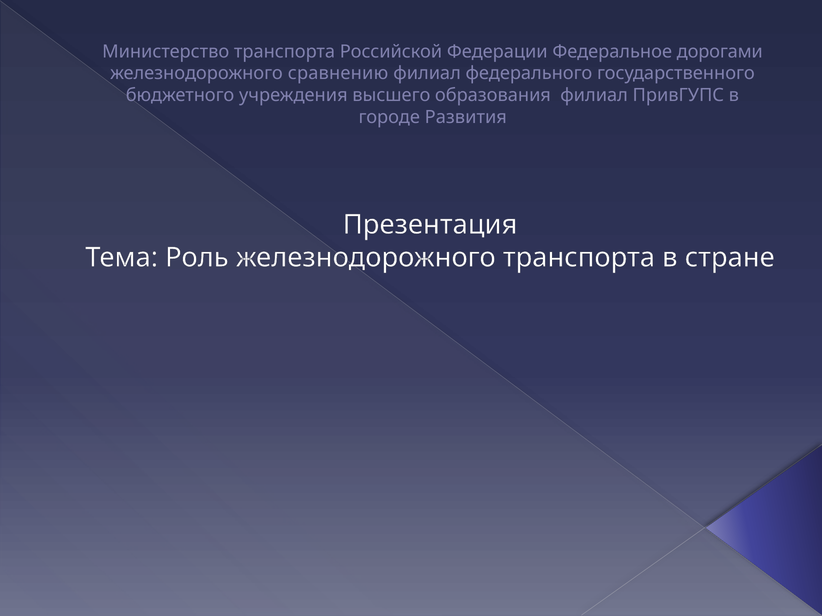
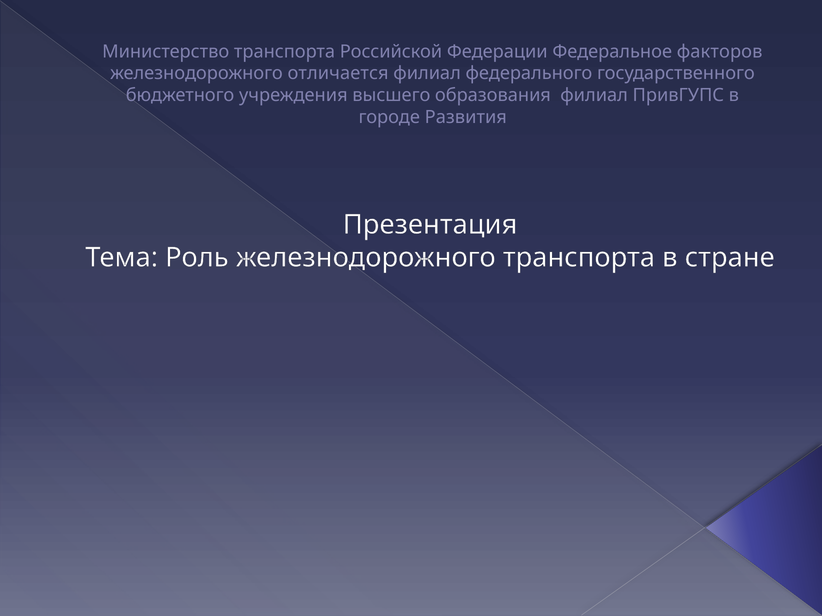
дорогами: дорогами -> факторов
сравнению: сравнению -> отличается
